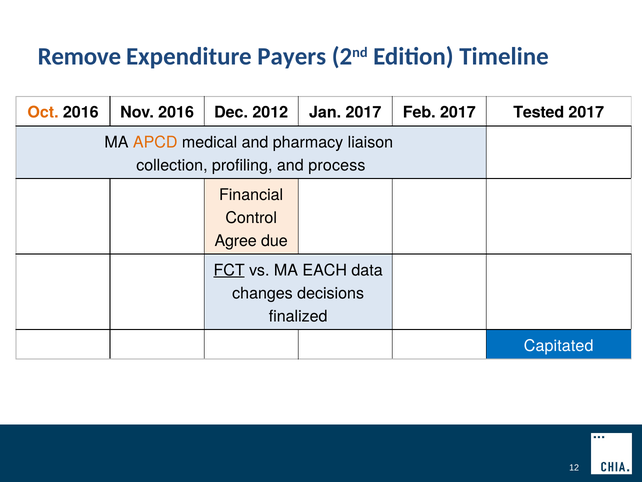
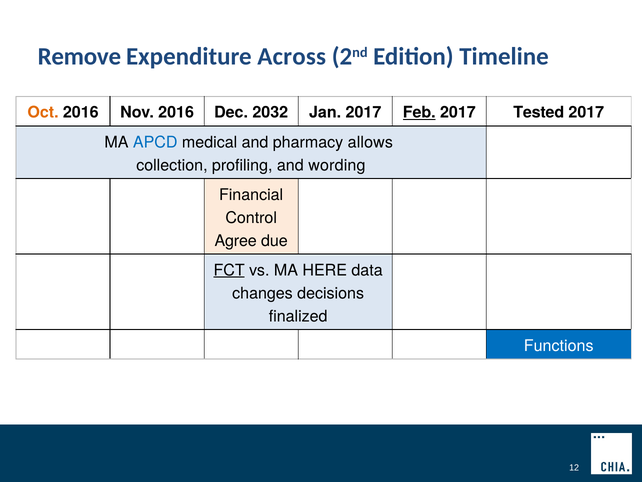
Payers: Payers -> Across
2012: 2012 -> 2032
Feb underline: none -> present
APCD colour: orange -> blue
liaison: liaison -> allows
process: process -> wording
EACH: EACH -> HERE
Capitated: Capitated -> Functions
